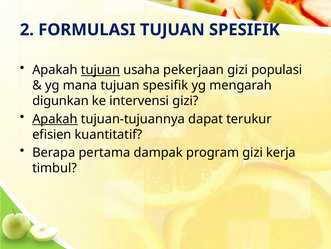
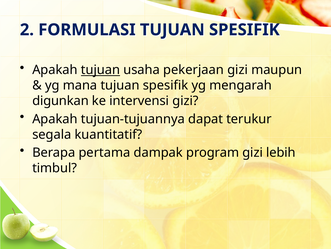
populasi: populasi -> maupun
Apakah at (55, 119) underline: present -> none
efisien: efisien -> segala
kerja: kerja -> lebih
